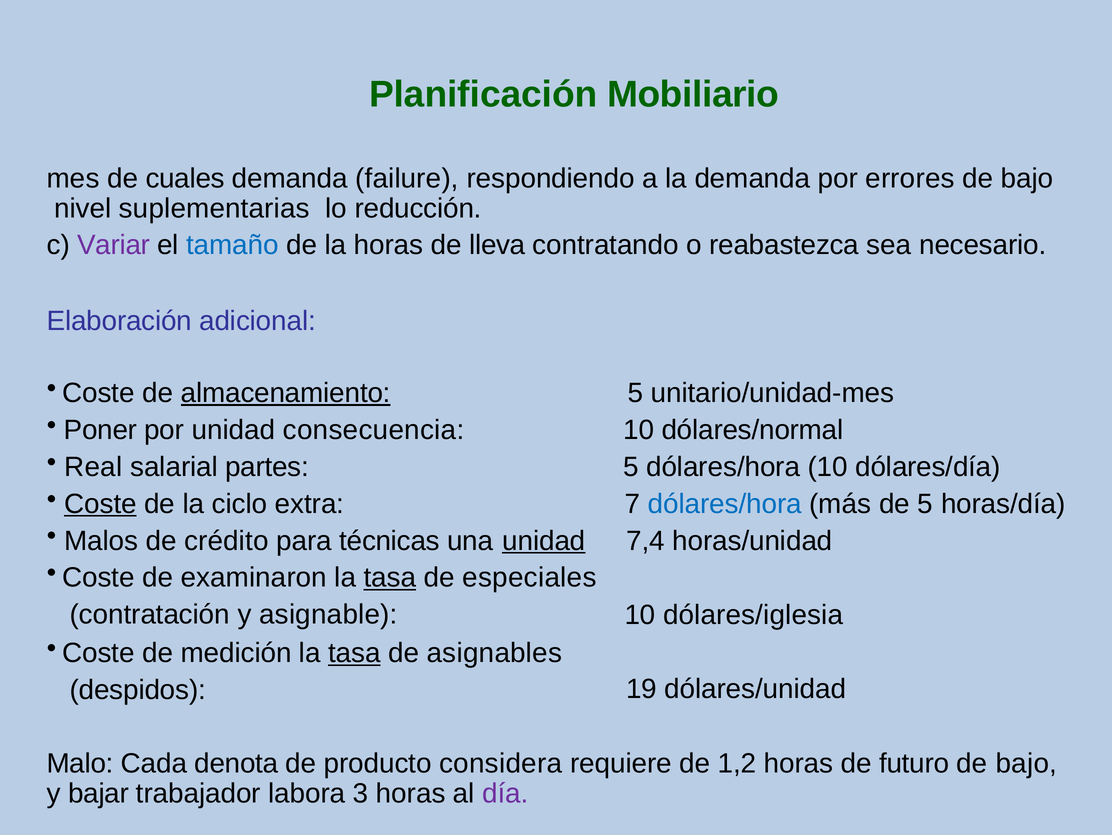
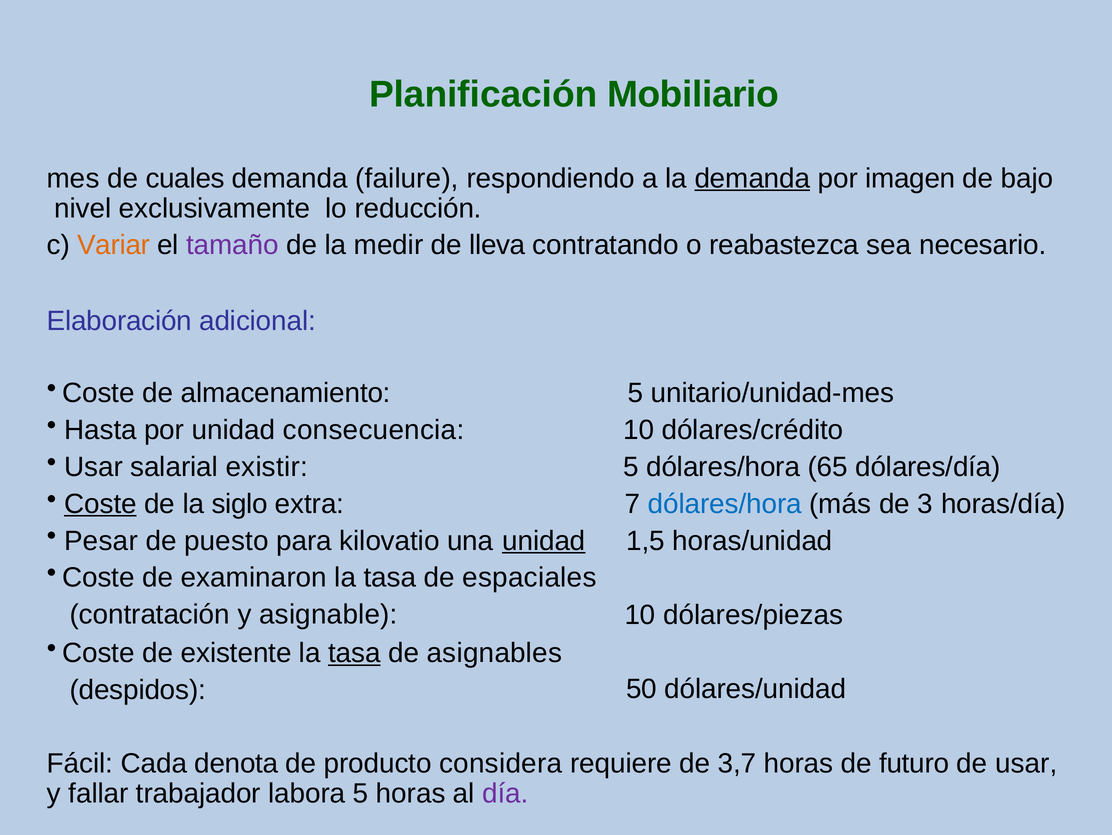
demanda at (752, 178) underline: none -> present
errores: errores -> imagen
suplementarias: suplementarias -> exclusivamente
Variar colour: purple -> orange
tamaño colour: blue -> purple
la horas: horas -> medir
almacenamiento underline: present -> none
Poner: Poner -> Hasta
dólares/normal: dólares/normal -> dólares/crédito
Real at (93, 467): Real -> Usar
partes: partes -> existir
dólares/hora 10: 10 -> 65
ciclo: ciclo -> siglo
de 5: 5 -> 3
Malos: Malos -> Pesar
crédito: crédito -> puesto
técnicas: técnicas -> kilovatio
7,4: 7,4 -> 1,5
tasa at (390, 577) underline: present -> none
especiales: especiales -> espaciales
dólares/iglesia: dólares/iglesia -> dólares/piezas
medición: medición -> existente
19: 19 -> 50
Malo: Malo -> Fácil
1,2: 1,2 -> 3,7
bajo at (1026, 763): bajo -> usar
bajar: bajar -> fallar
labora 3: 3 -> 5
